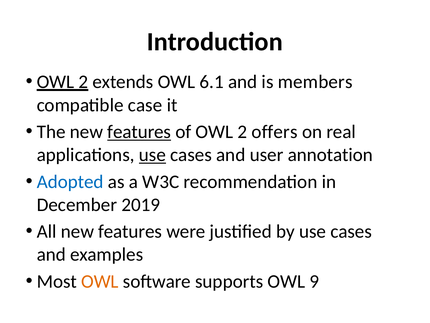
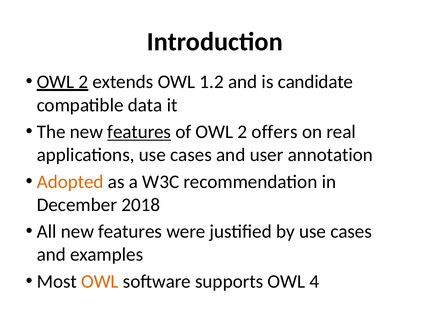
6.1: 6.1 -> 1.2
members: members -> candidate
case: case -> data
use at (152, 155) underline: present -> none
Adopted colour: blue -> orange
2019: 2019 -> 2018
9: 9 -> 4
